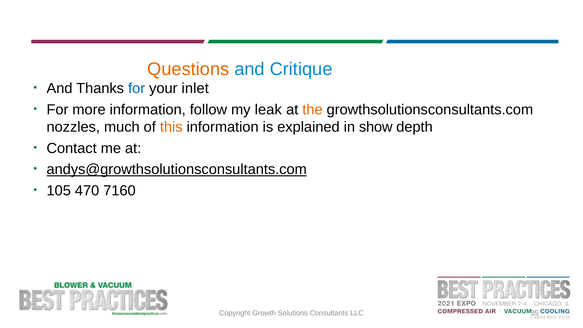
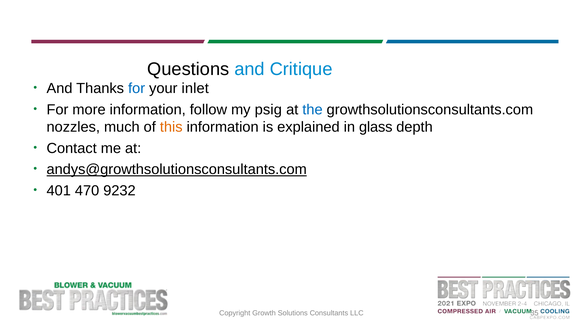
Questions colour: orange -> black
leak: leak -> psig
the colour: orange -> blue
show: show -> glass
105: 105 -> 401
7160: 7160 -> 9232
